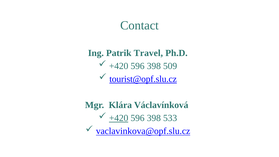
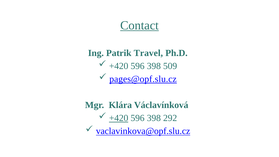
Contact underline: none -> present
tourist@opf.slu.cz: tourist@opf.slu.cz -> pages@opf.slu.cz
533: 533 -> 292
